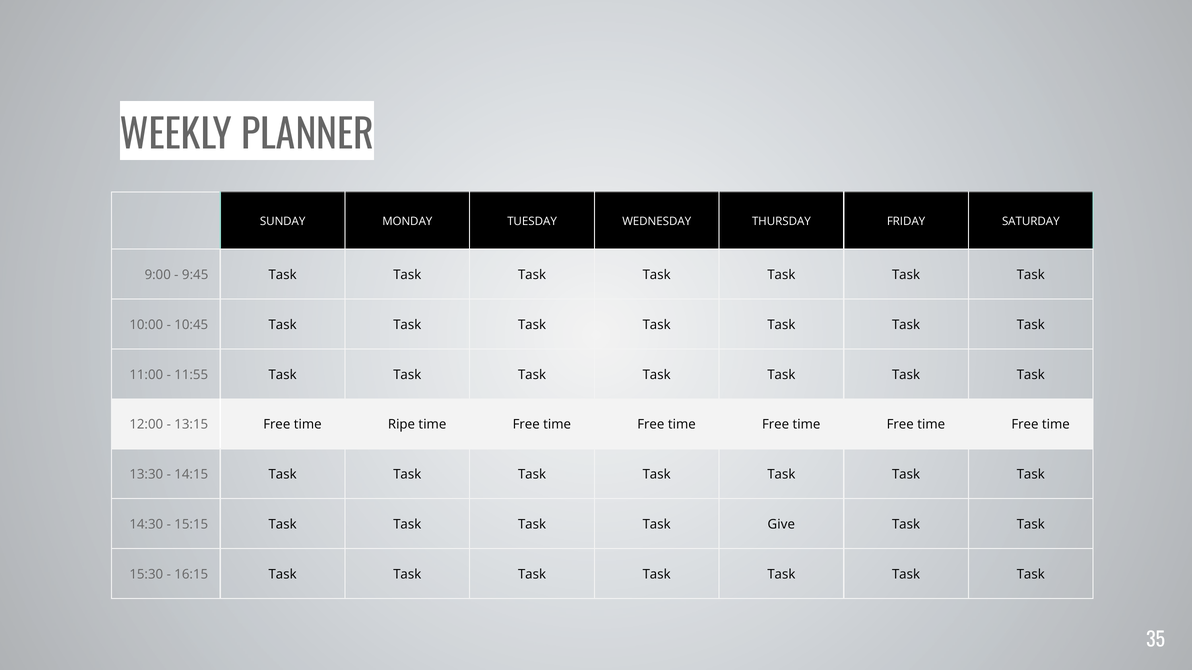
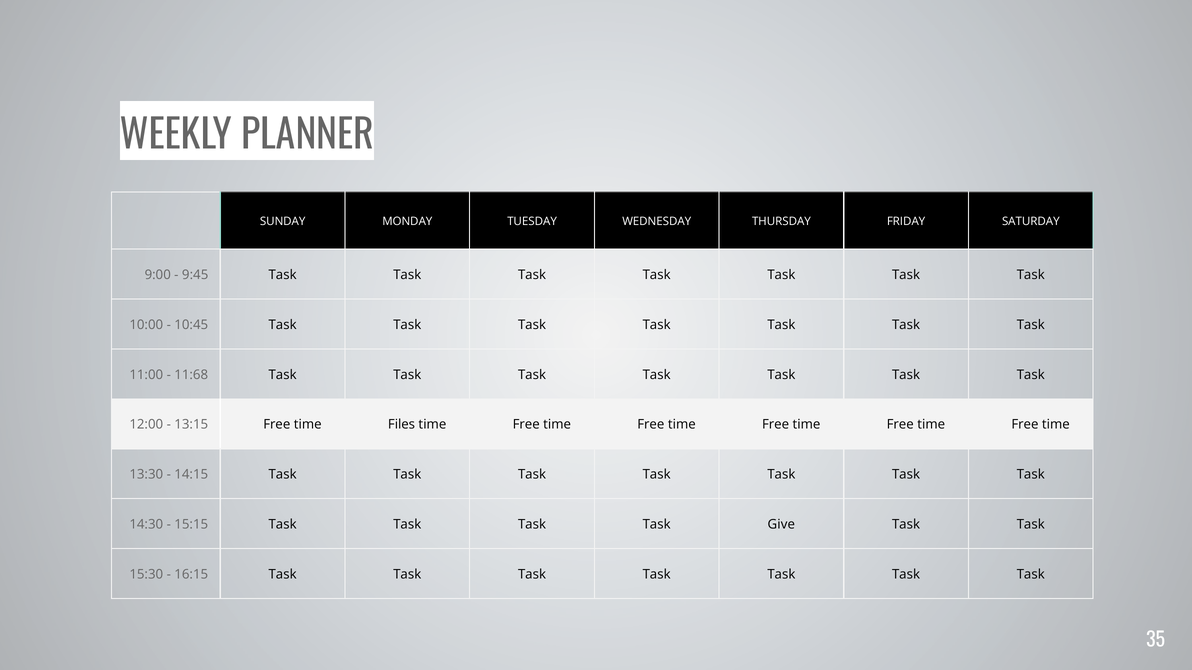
11:55: 11:55 -> 11:68
Ripe: Ripe -> Files
